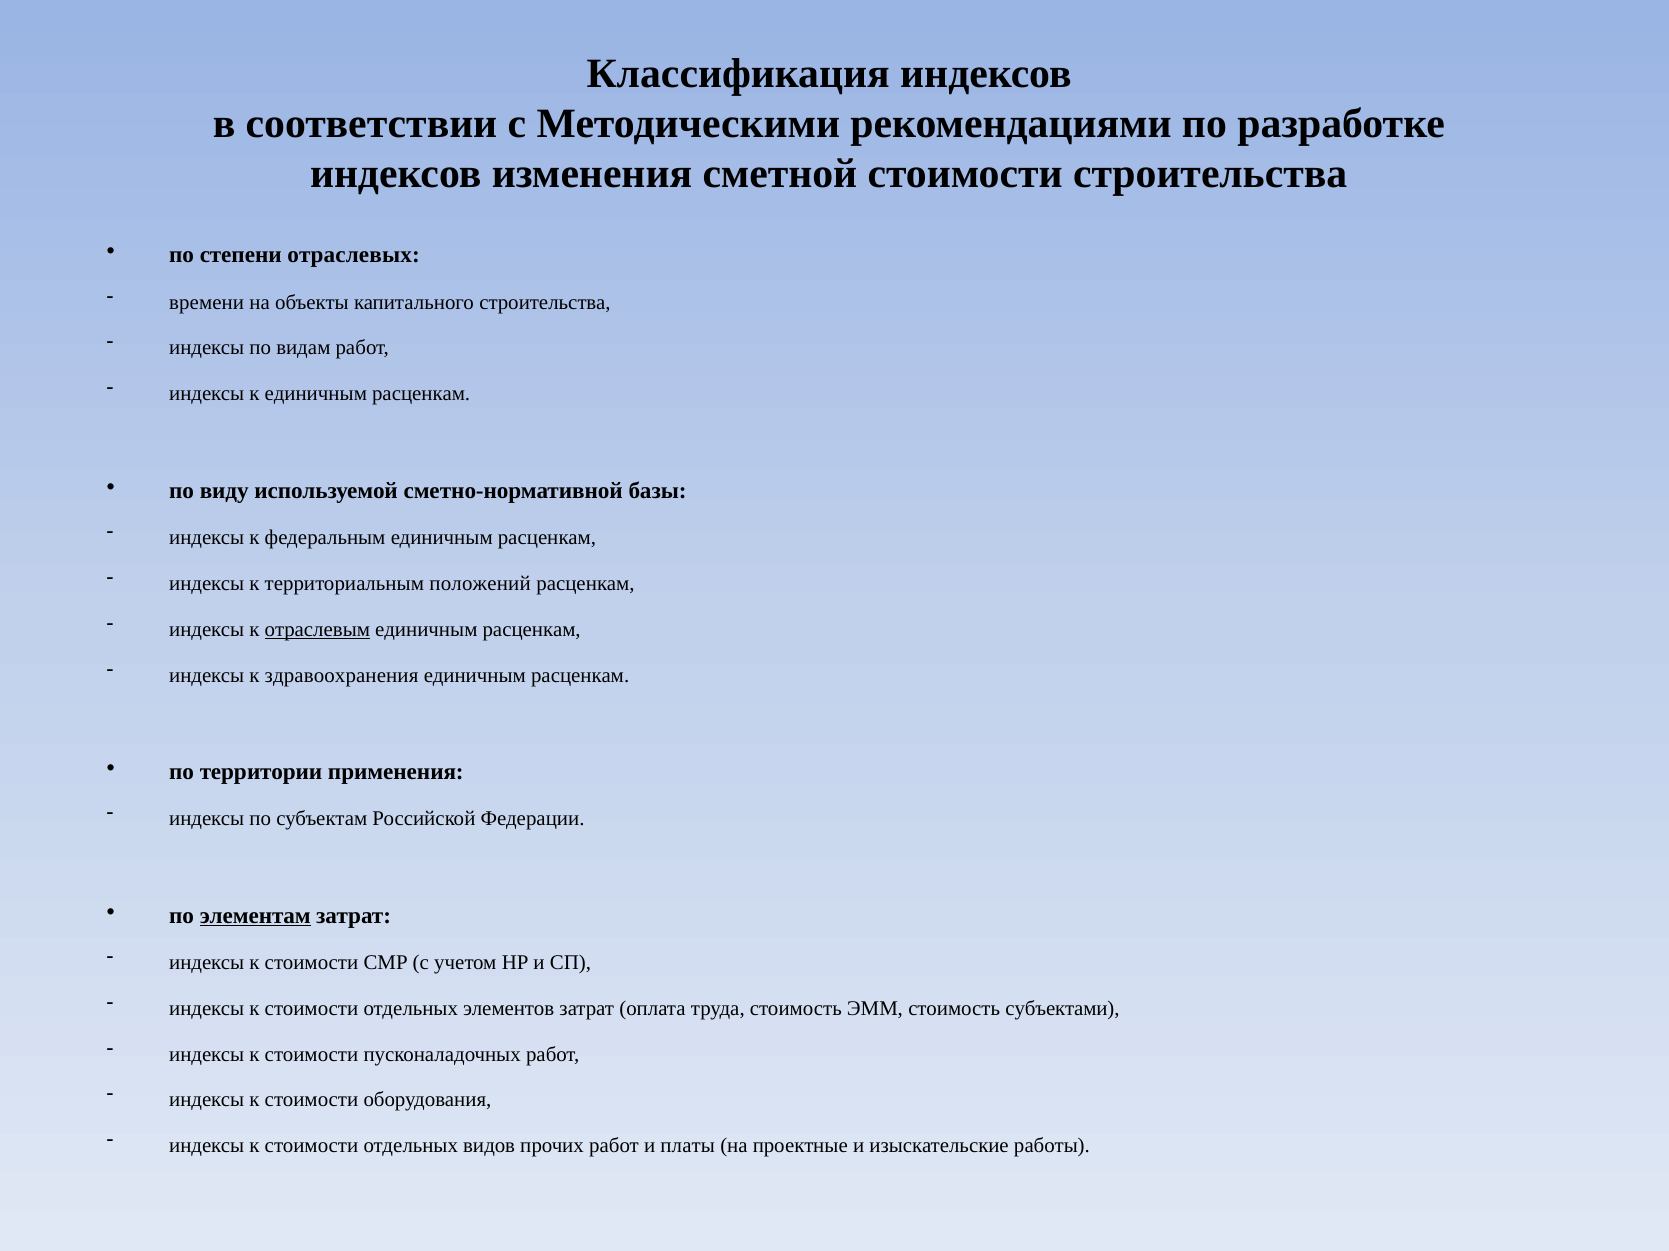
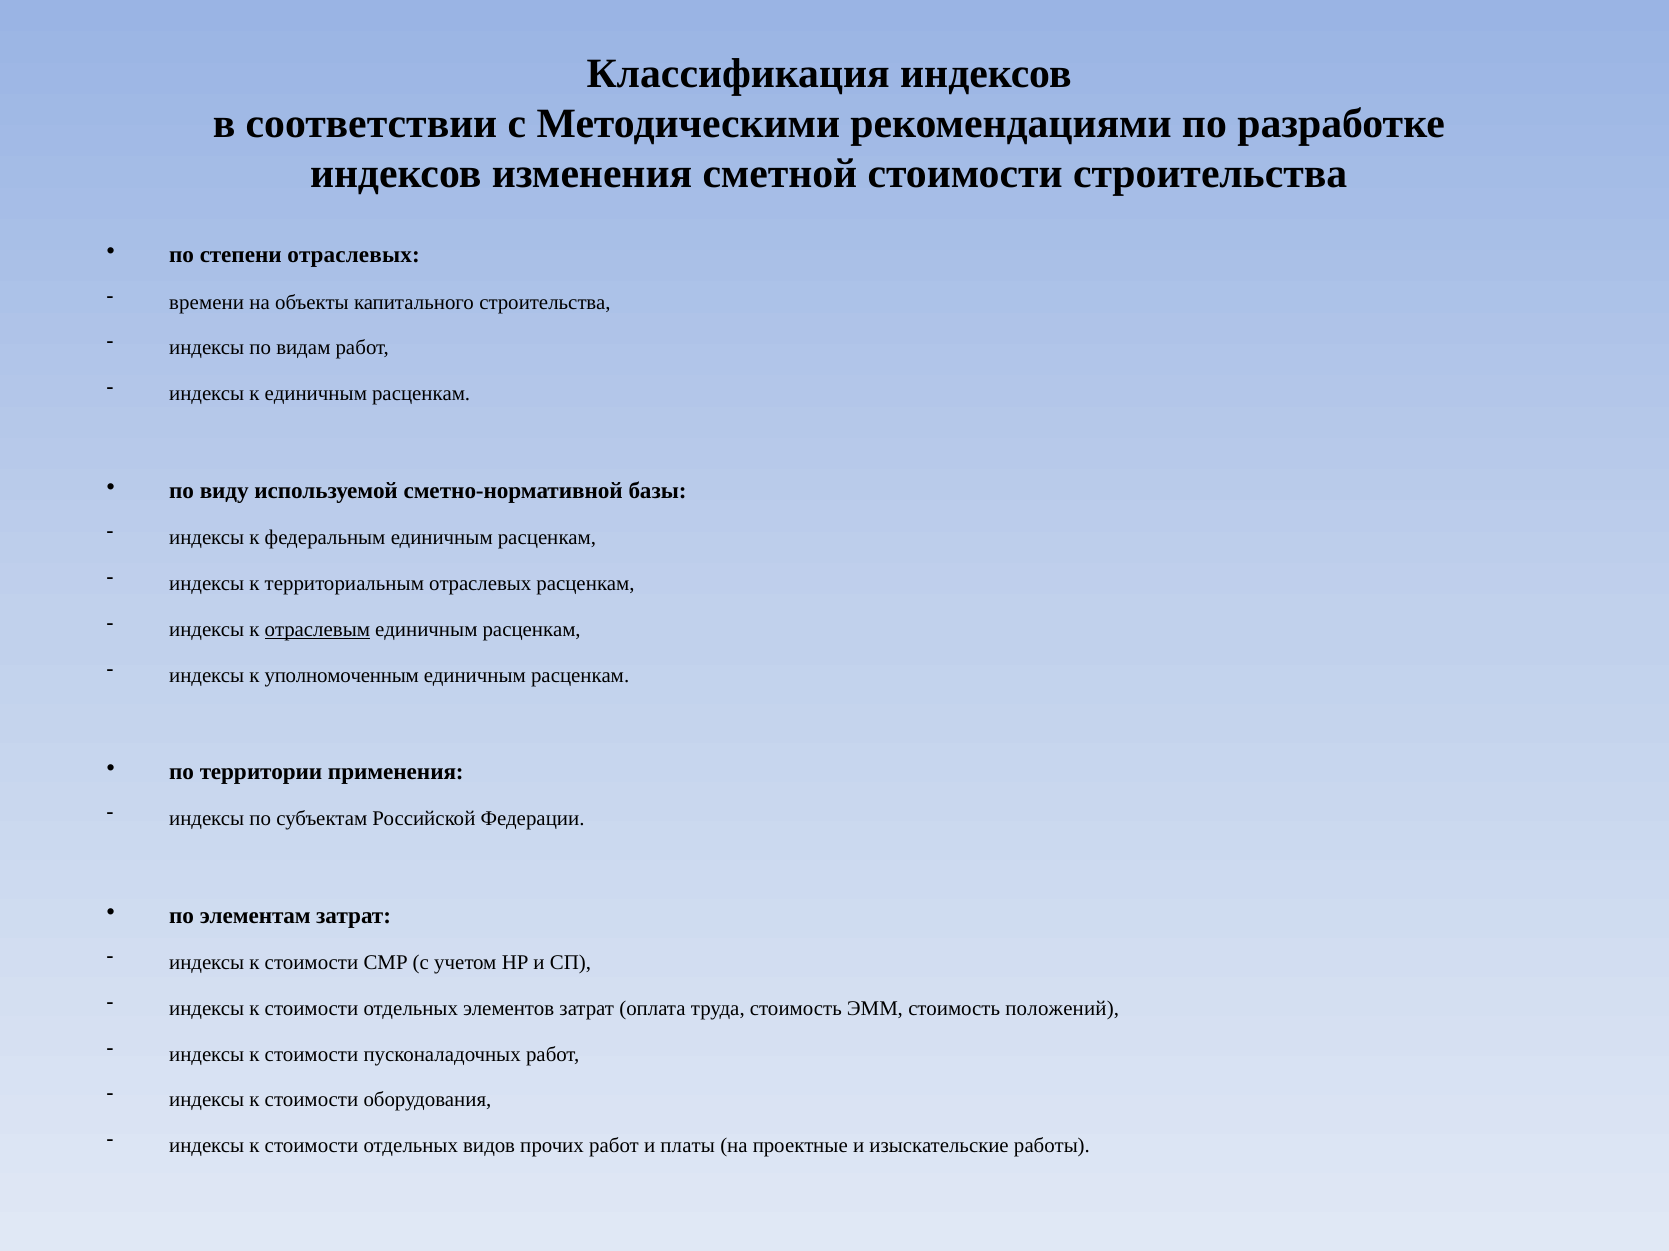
территориальным положений: положений -> отраслевых
здравоохранения: здравоохранения -> уполномоченным
элементам underline: present -> none
субъектами: субъектами -> положений
